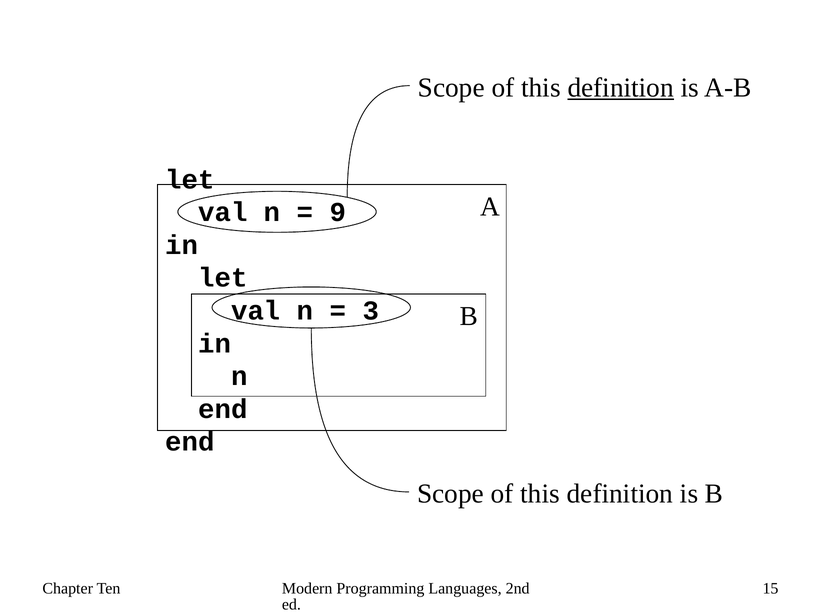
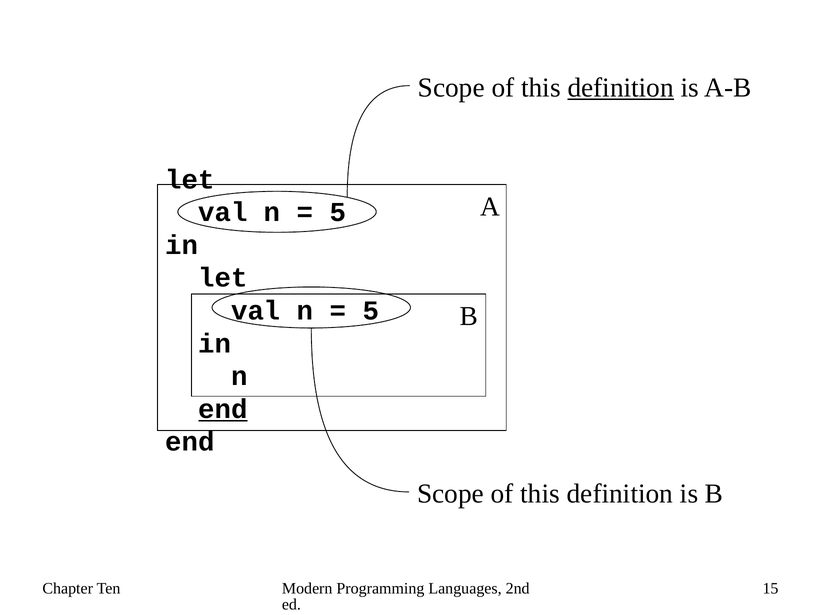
9 at (338, 213): 9 -> 5
3 at (371, 311): 3 -> 5
end at (223, 410) underline: none -> present
